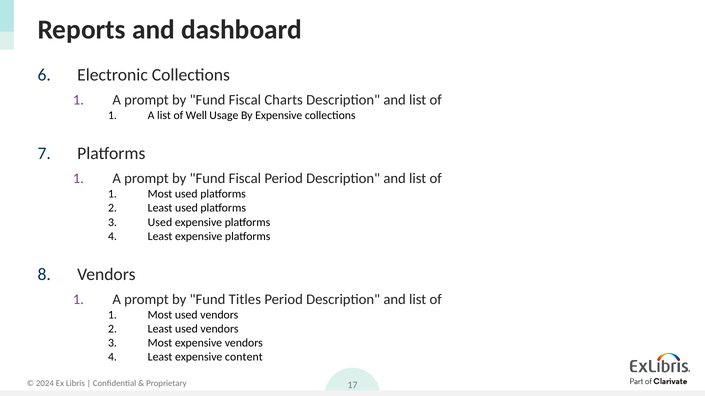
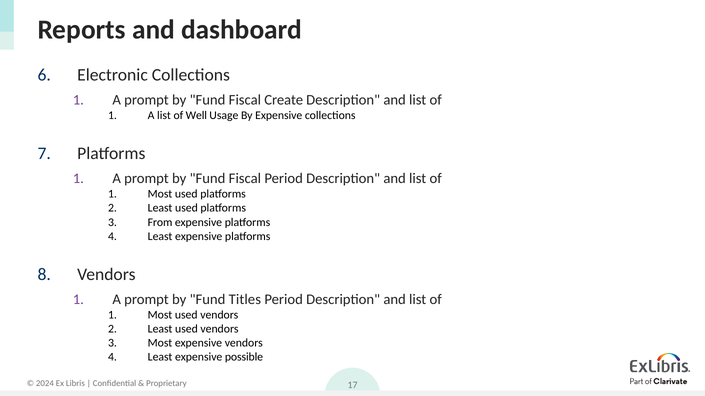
Charts: Charts -> Create
Used at (160, 222): Used -> From
content: content -> possible
